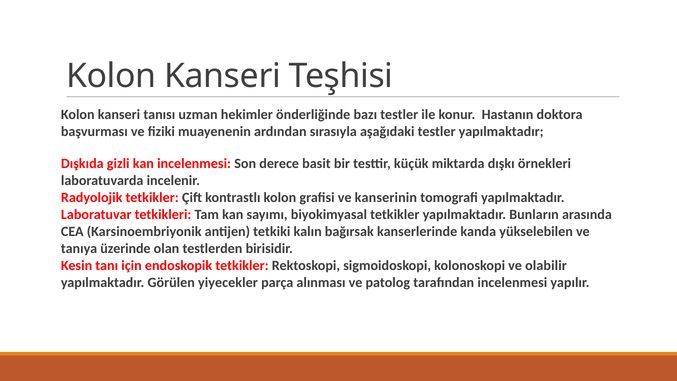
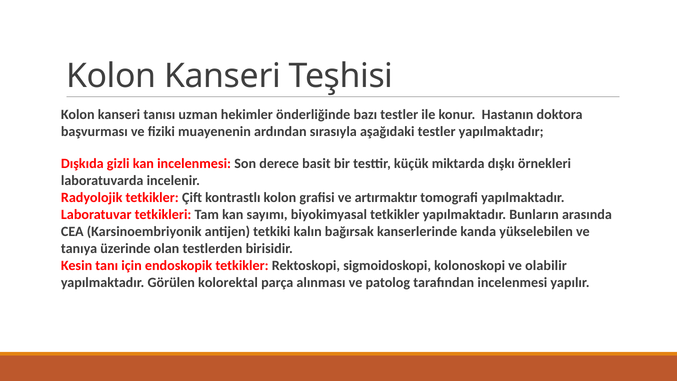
kanserinin: kanserinin -> artırmaktır
yiyecekler: yiyecekler -> kolorektal
